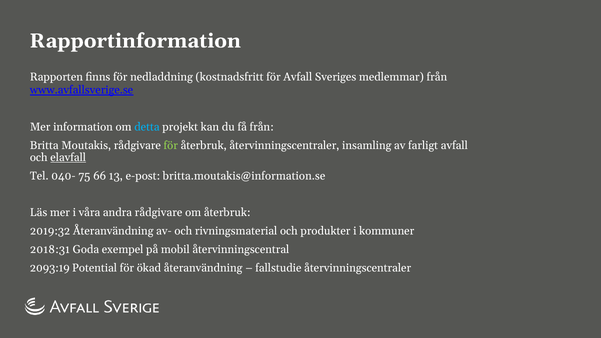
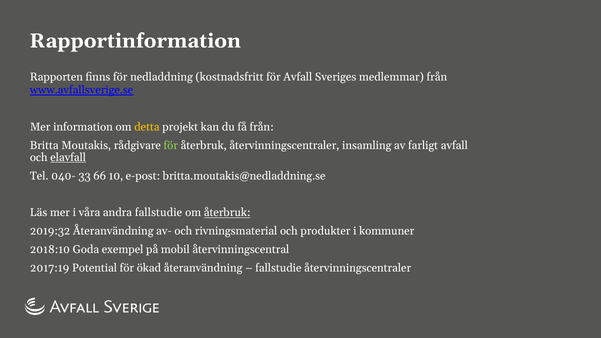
detta colour: light blue -> yellow
75: 75 -> 33
13: 13 -> 10
britta.moutakis@information.se: britta.moutakis@information.se -> britta.moutakis@nedladdning.se
andra rådgivare: rådgivare -> fallstudie
återbruk at (227, 213) underline: none -> present
2018:31: 2018:31 -> 2018:10
2093:19: 2093:19 -> 2017:19
